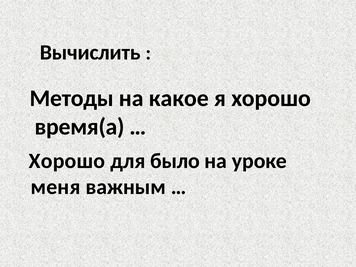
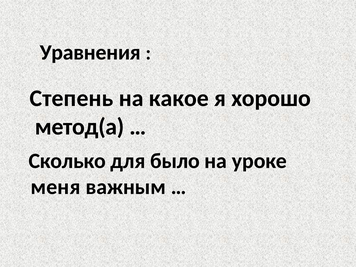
Вычислить: Вычислить -> Уравнения
Методы: Методы -> Степень
время(а: время(а -> метод(а
Хорошо at (67, 161): Хорошо -> Сколько
